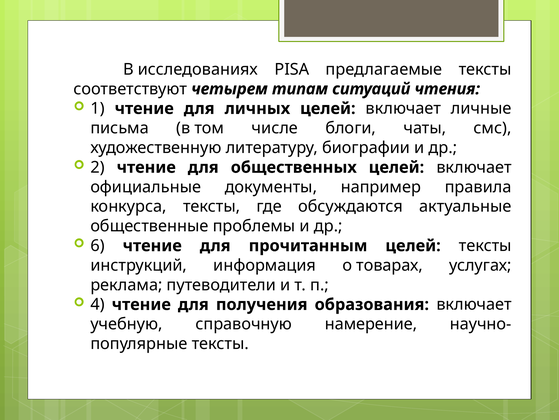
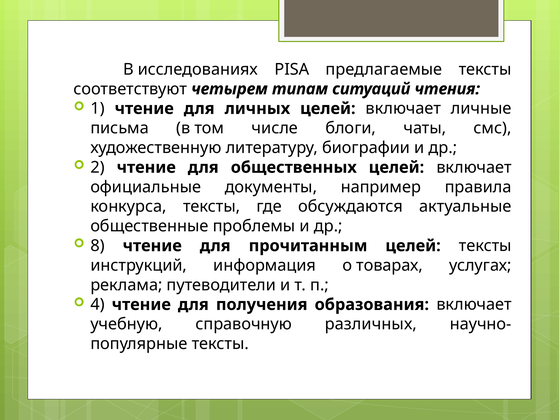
6: 6 -> 8
намерение: намерение -> различных
